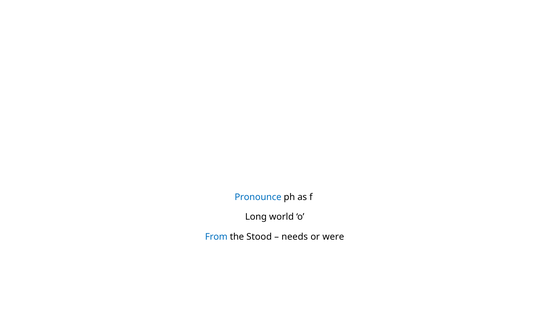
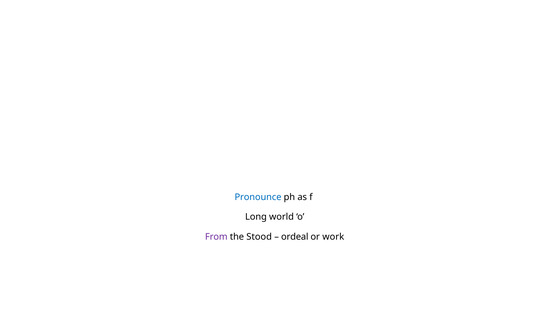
From colour: blue -> purple
needs: needs -> ordeal
were: were -> work
